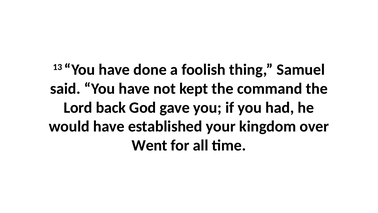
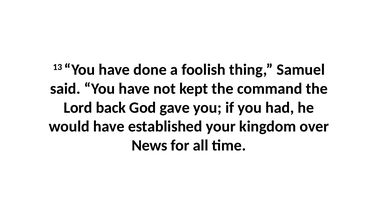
Went: Went -> News
